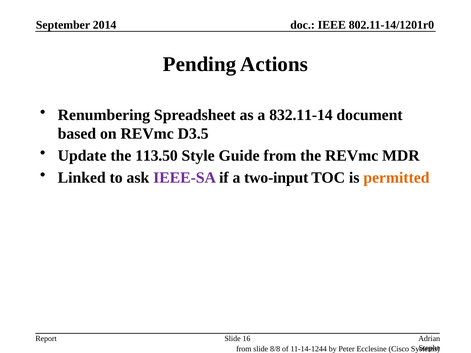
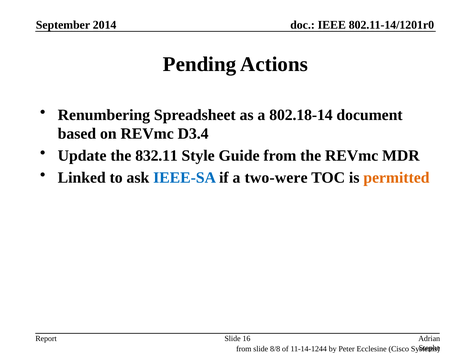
832.11-14: 832.11-14 -> 802.18-14
D3.5: D3.5 -> D3.4
113.50: 113.50 -> 832.11
IEEE-SA colour: purple -> blue
two-input: two-input -> two-were
